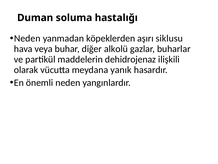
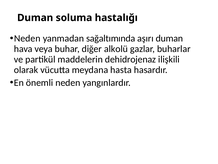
köpeklerden: köpeklerden -> sağaltımında
aşırı siklusu: siklusu -> duman
yanık: yanık -> hasta
